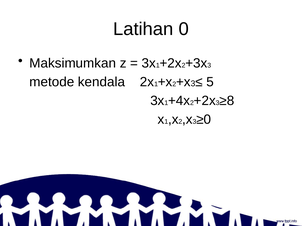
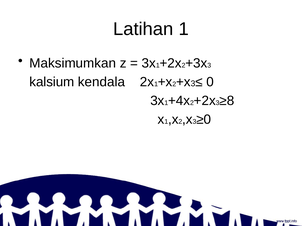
Latihan 0: 0 -> 1
metode: metode -> kalsium
5: 5 -> 0
